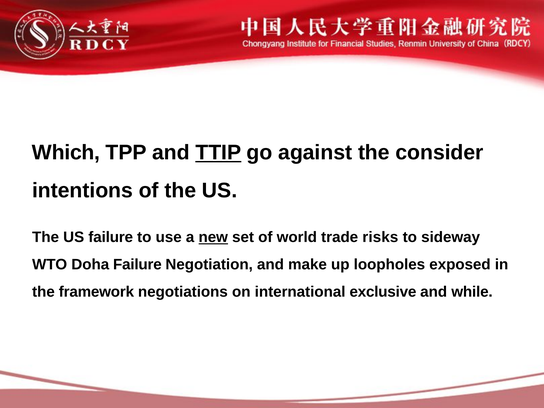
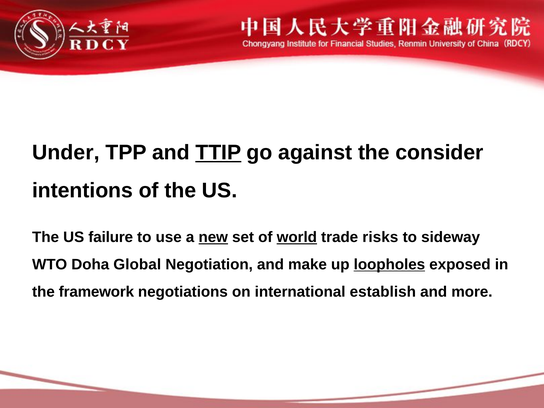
Which: Which -> Under
world underline: none -> present
Doha Failure: Failure -> Global
loopholes underline: none -> present
exclusive: exclusive -> establish
while: while -> more
